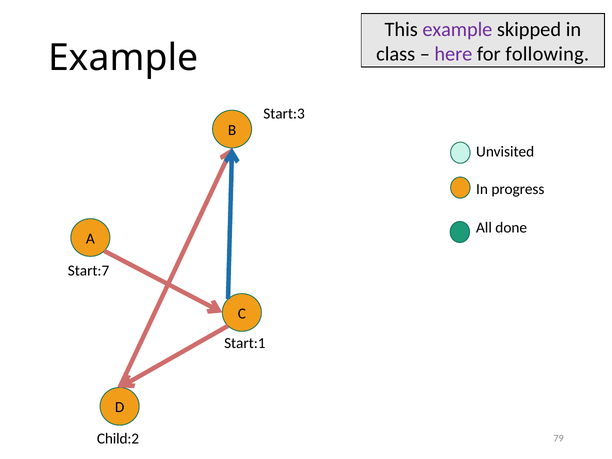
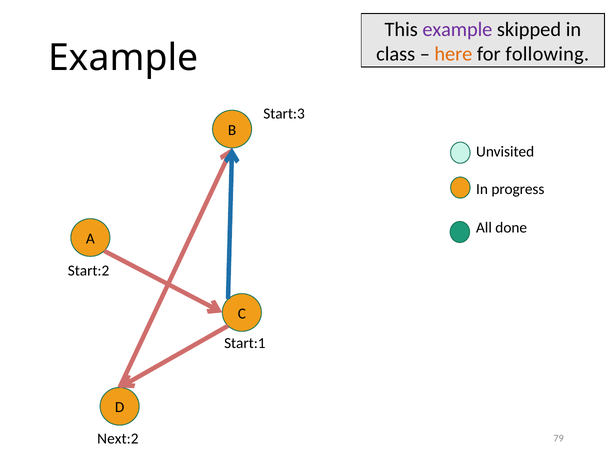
here colour: purple -> orange
Start:7: Start:7 -> Start:2
Child:2: Child:2 -> Next:2
